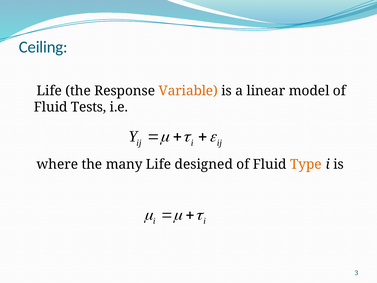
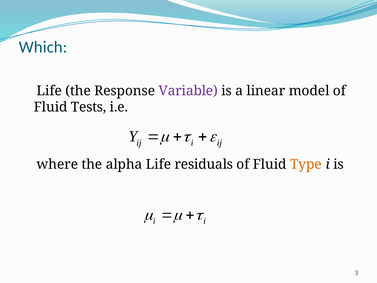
Ceiling: Ceiling -> Which
Variable colour: orange -> purple
many: many -> alpha
designed: designed -> residuals
